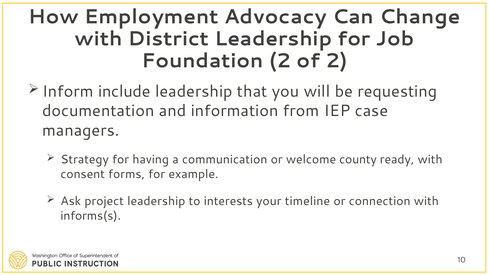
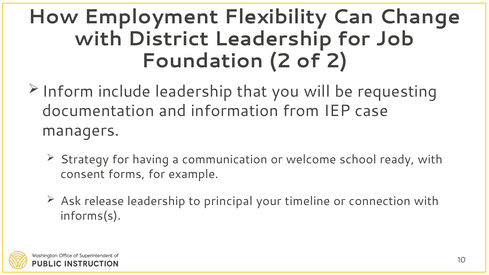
Advocacy: Advocacy -> Flexibility
county: county -> school
project: project -> release
interests: interests -> principal
